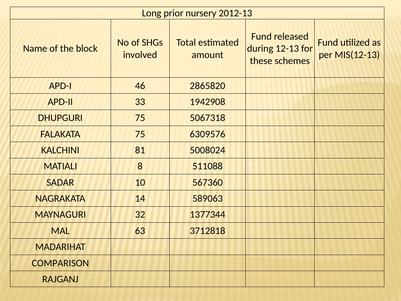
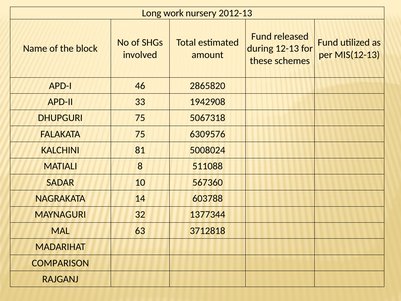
prior: prior -> work
589063: 589063 -> 603788
